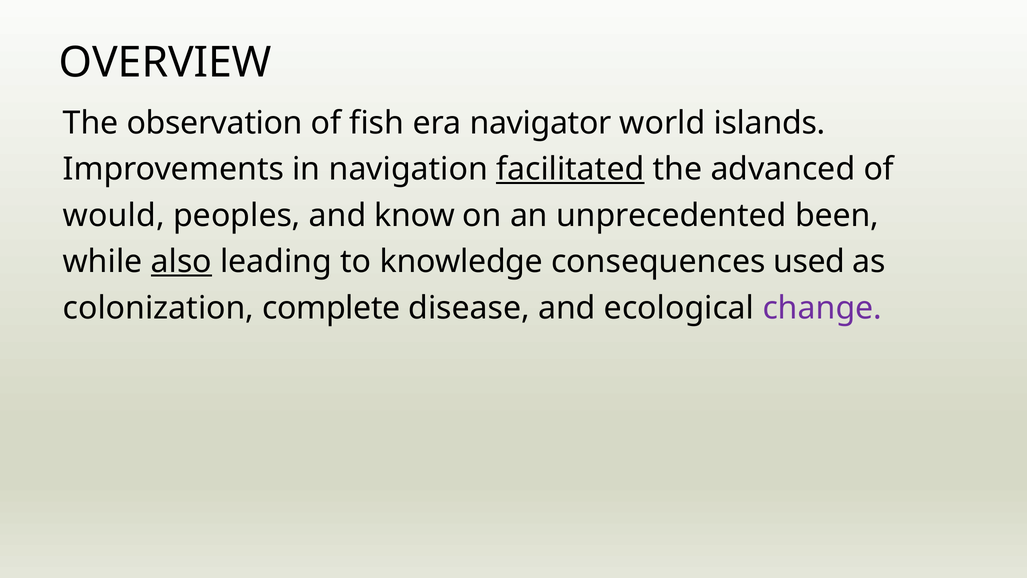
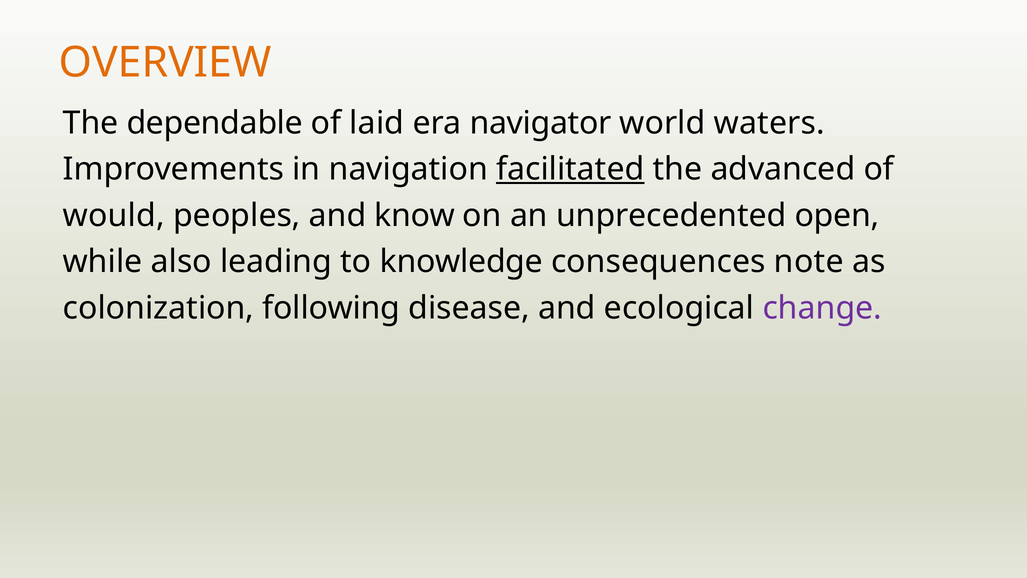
OVERVIEW colour: black -> orange
observation: observation -> dependable
fish: fish -> laid
islands: islands -> waters
been: been -> open
also underline: present -> none
used: used -> note
complete: complete -> following
